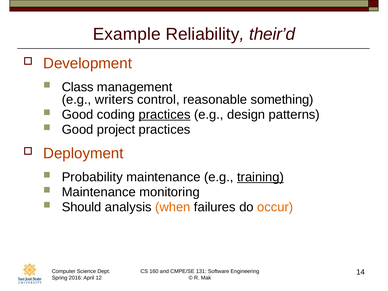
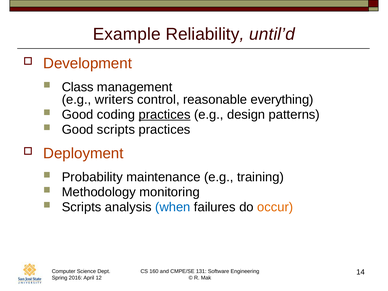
their’d: their’d -> until’d
something: something -> everything
Good project: project -> scripts
training underline: present -> none
Maintenance at (99, 192): Maintenance -> Methodology
Should at (82, 207): Should -> Scripts
when colour: orange -> blue
